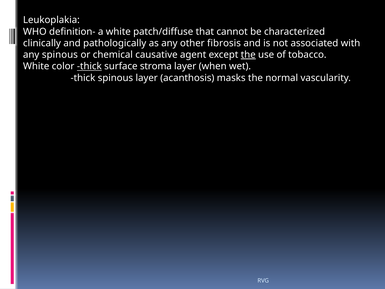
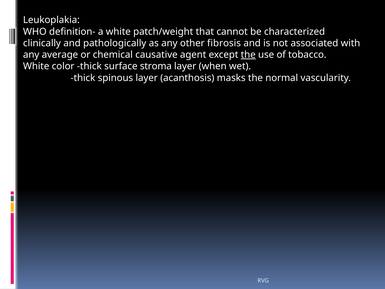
patch/diffuse: patch/diffuse -> patch/weight
any spinous: spinous -> average
thick at (89, 66) underline: present -> none
